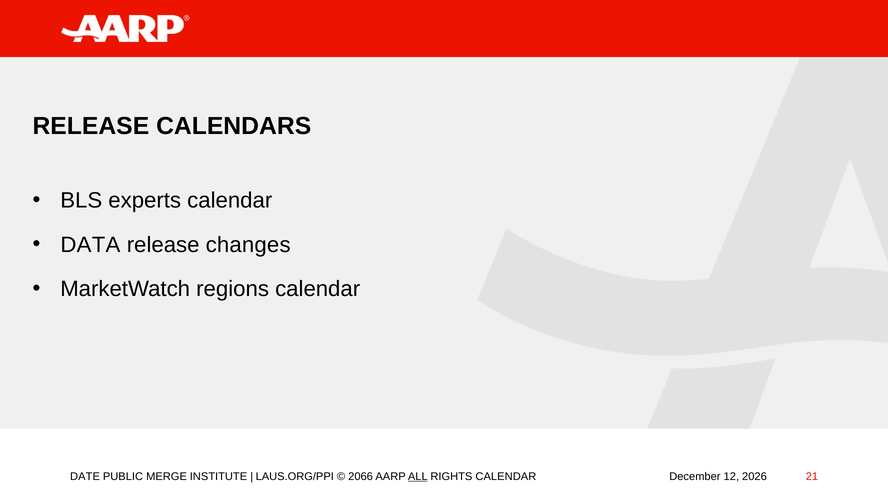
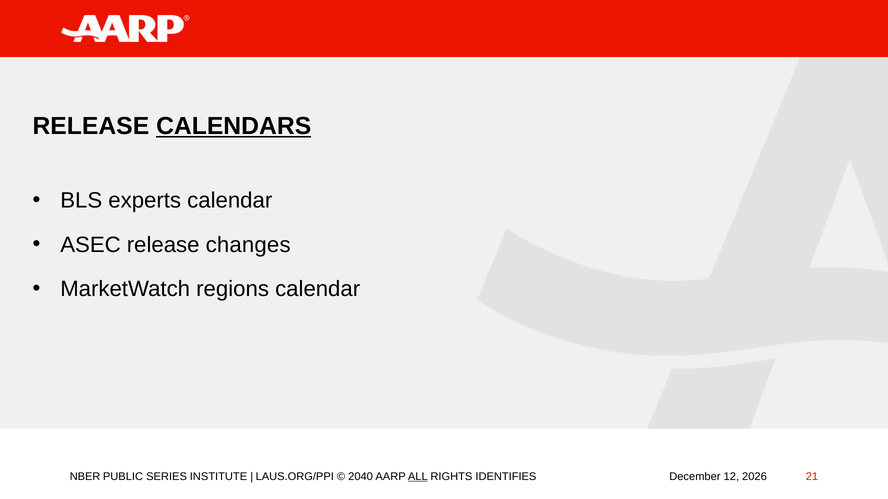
CALENDARS underline: none -> present
DATA: DATA -> ASEC
DATE: DATE -> NBER
MERGE: MERGE -> SERIES
2066: 2066 -> 2040
RIGHTS CALENDAR: CALENDAR -> IDENTIFIES
